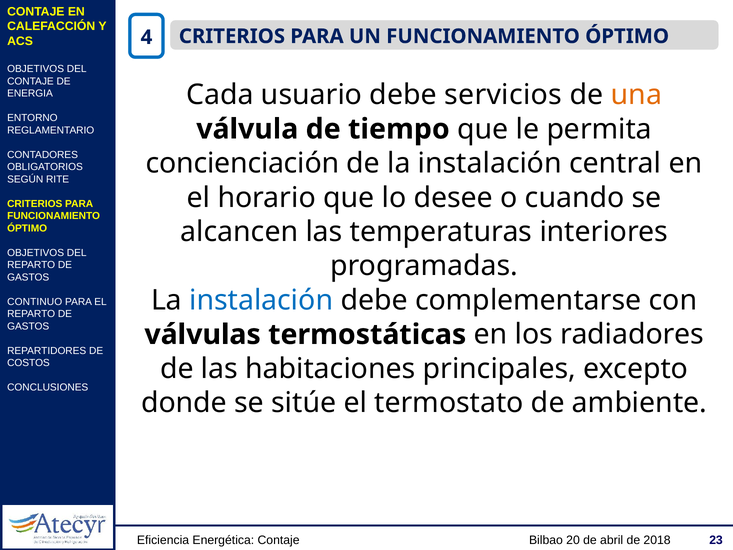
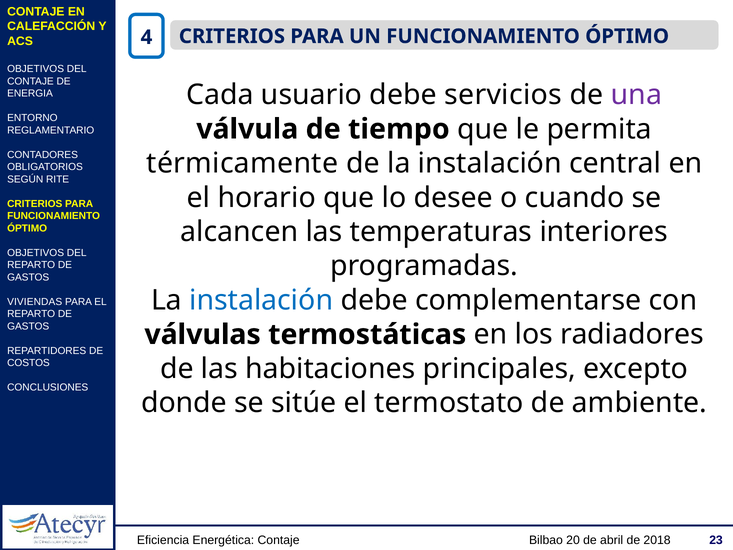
una colour: orange -> purple
concienciación: concienciación -> térmicamente
CONTINUO: CONTINUO -> VIVIENDAS
